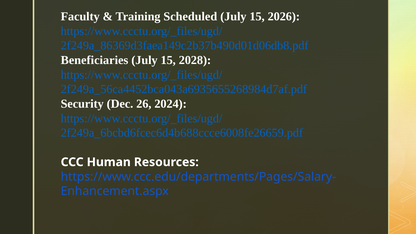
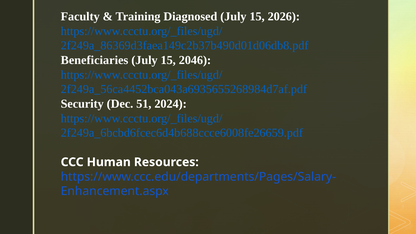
Scheduled: Scheduled -> Diagnosed
2028: 2028 -> 2046
26: 26 -> 51
